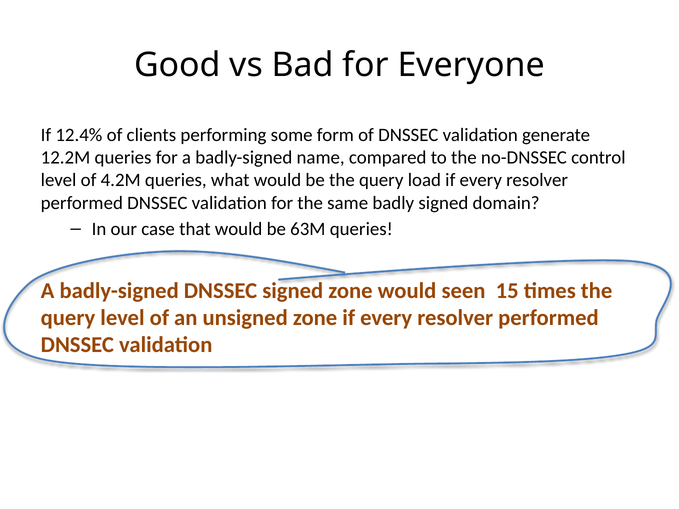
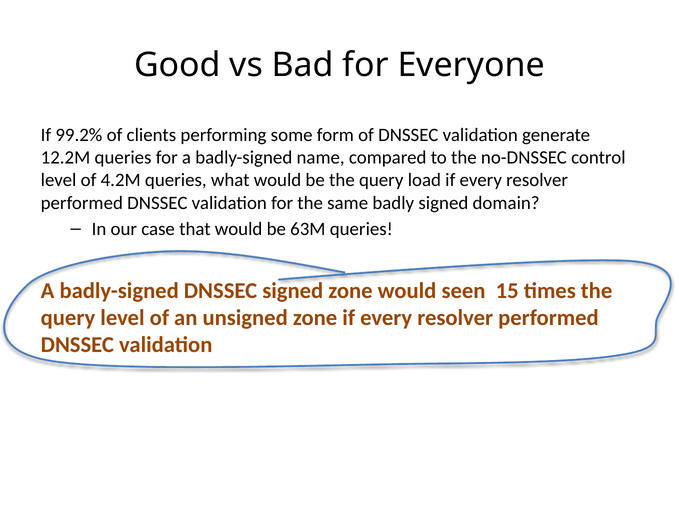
12.4%: 12.4% -> 99.2%
